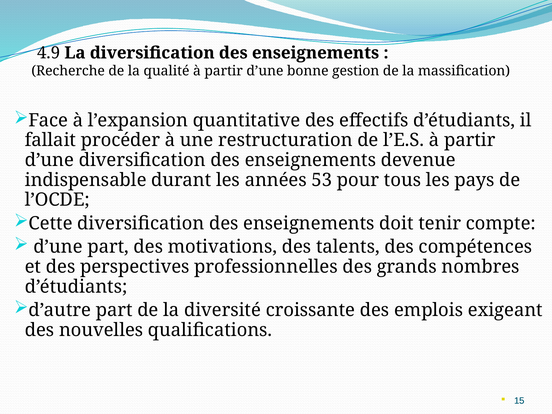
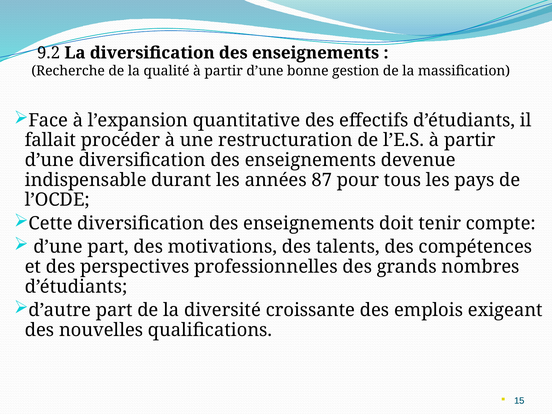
4.9: 4.9 -> 9.2
53: 53 -> 87
